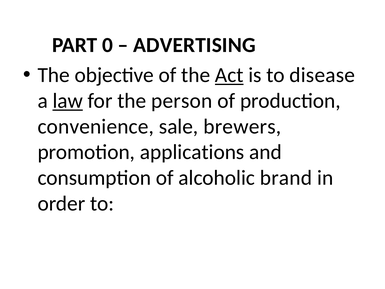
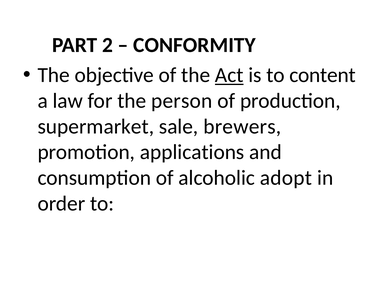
0: 0 -> 2
ADVERTISING: ADVERTISING -> CONFORMITY
disease: disease -> content
law underline: present -> none
convenience: convenience -> supermarket
brand: brand -> adopt
